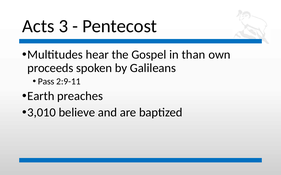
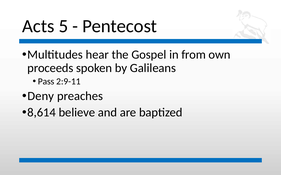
3: 3 -> 5
than: than -> from
Earth: Earth -> Deny
3,010: 3,010 -> 8,614
